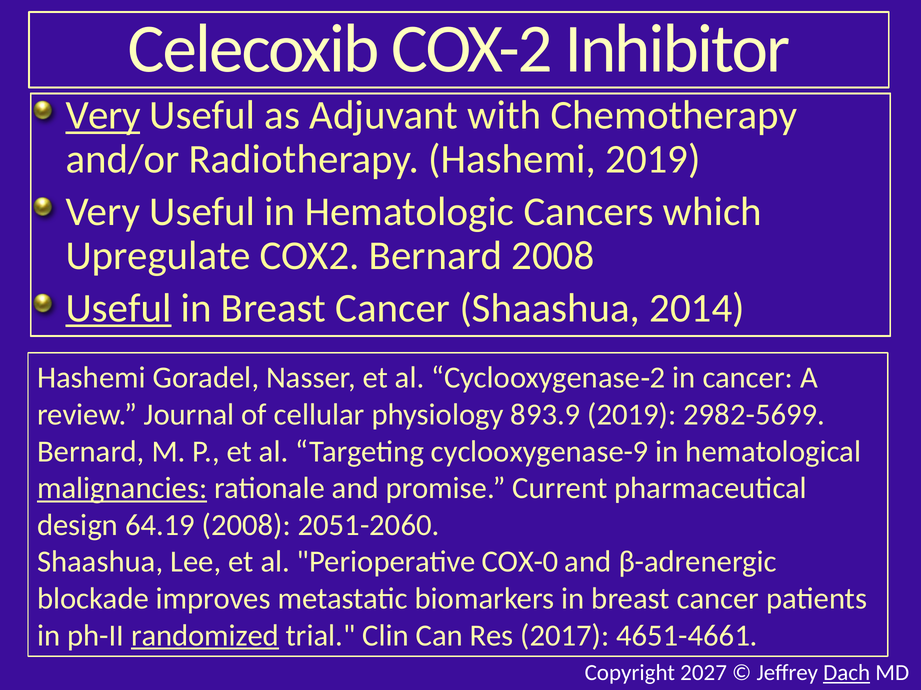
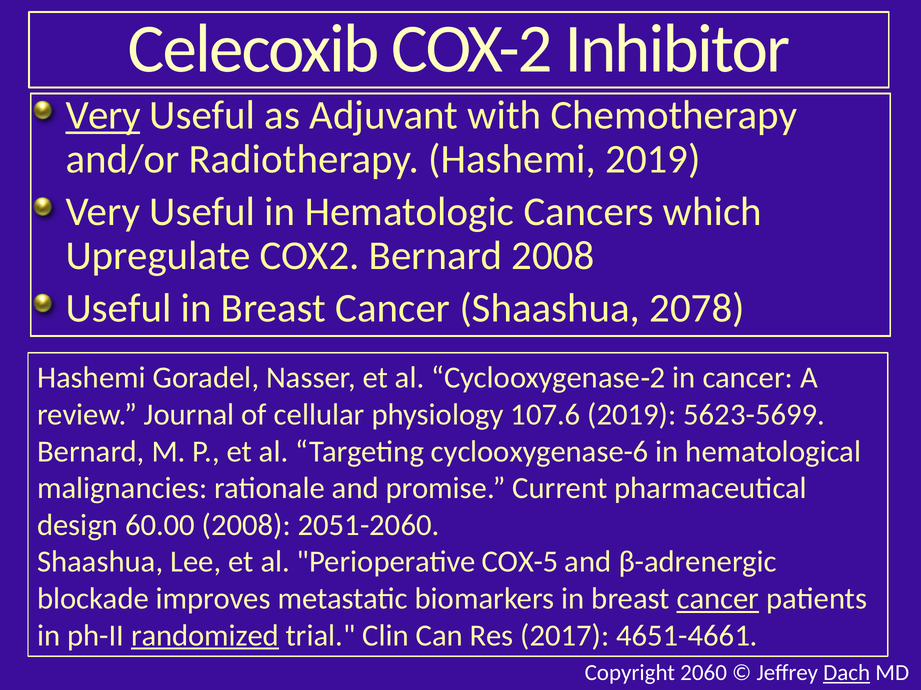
Useful at (119, 309) underline: present -> none
2014: 2014 -> 2078
893.9: 893.9 -> 107.6
2982-5699: 2982-5699 -> 5623-5699
cyclooxygenase-9: cyclooxygenase-9 -> cyclooxygenase-6
malignancies underline: present -> none
64.19: 64.19 -> 60.00
COX-0: COX-0 -> COX-5
cancer at (718, 599) underline: none -> present
2027: 2027 -> 2060
